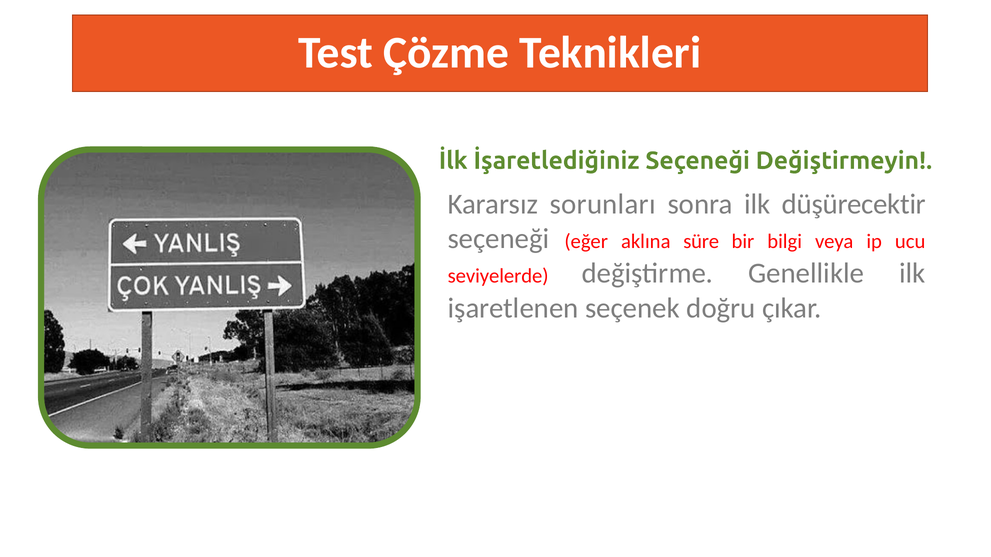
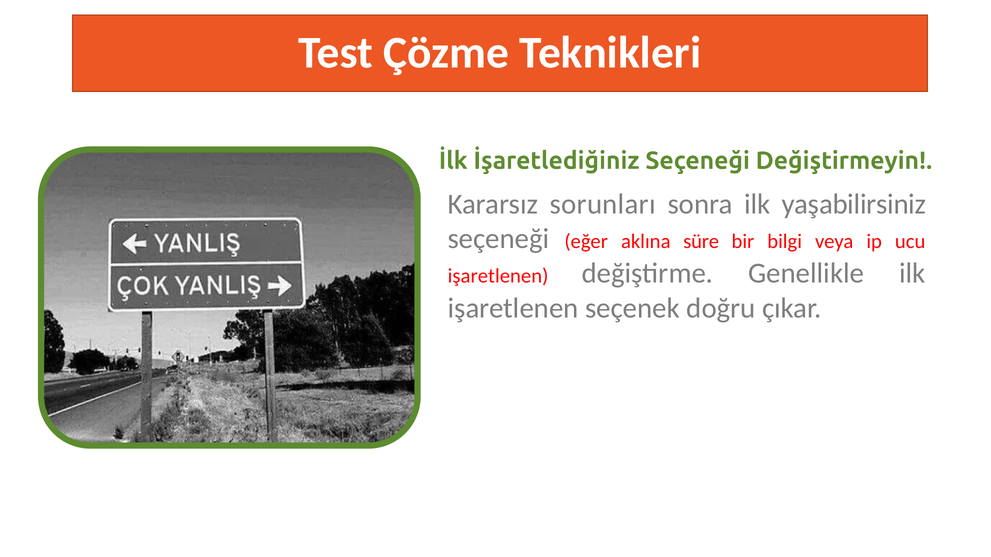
düşürecektir: düşürecektir -> yaşabilirsiniz
seviyelerde at (498, 276): seviyelerde -> işaretlenen
